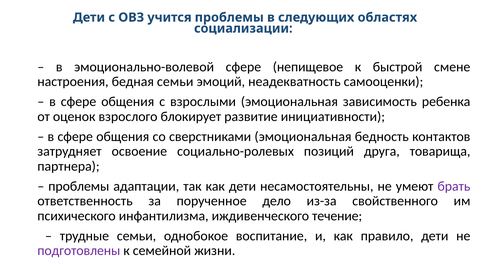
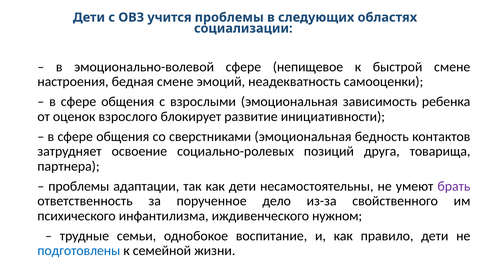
бедная семьи: семьи -> смене
течение: течение -> нужном
подготовлены colour: purple -> blue
